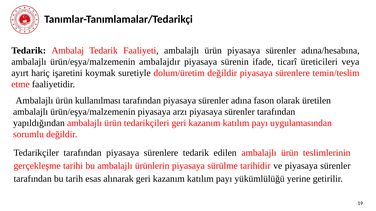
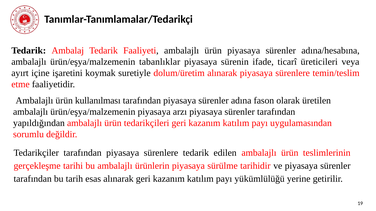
ambalajdır: ambalajdır -> tabanlıklar
hariç: hariç -> içine
dolum/üretim değildir: değildir -> alınarak
